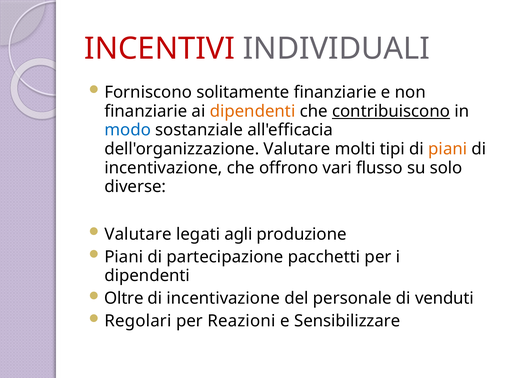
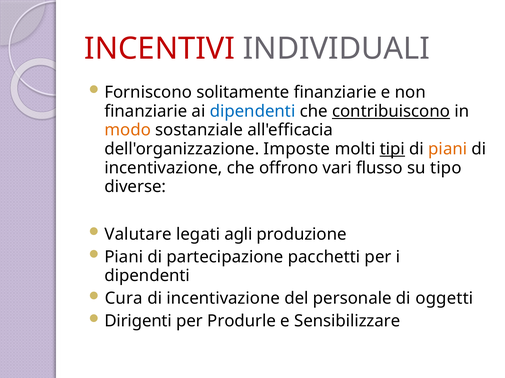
dipendenti at (253, 111) colour: orange -> blue
modo colour: blue -> orange
dell'organizzazione Valutare: Valutare -> Imposte
tipi underline: none -> present
solo: solo -> tipo
Oltre: Oltre -> Cura
venduti: venduti -> oggetti
Regolari: Regolari -> Dirigenti
Reazioni: Reazioni -> Produrle
